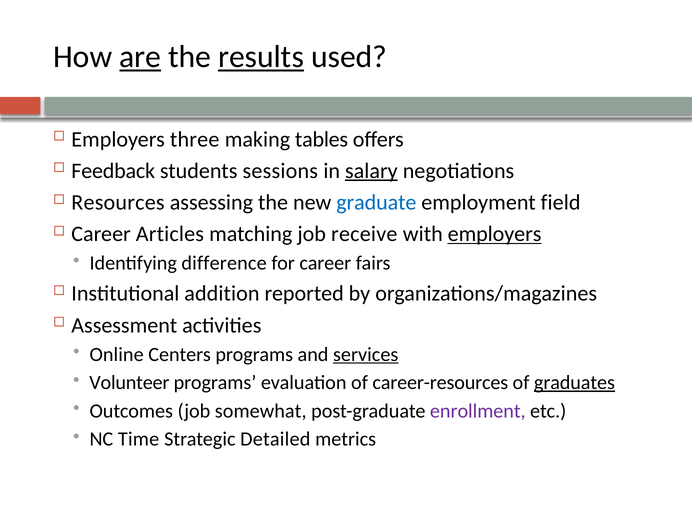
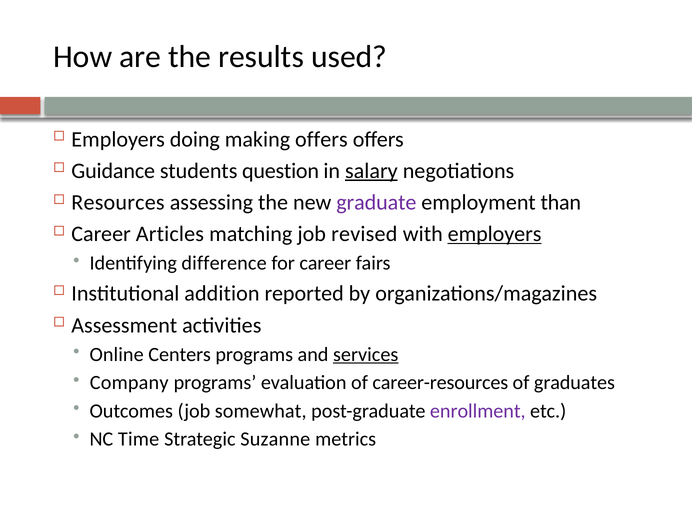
are underline: present -> none
results underline: present -> none
three: three -> doing
making tables: tables -> offers
Feedback: Feedback -> Guidance
sessions: sessions -> question
graduate colour: blue -> purple
field: field -> than
receive: receive -> revised
Volunteer: Volunteer -> Company
graduates underline: present -> none
Detailed: Detailed -> Suzanne
